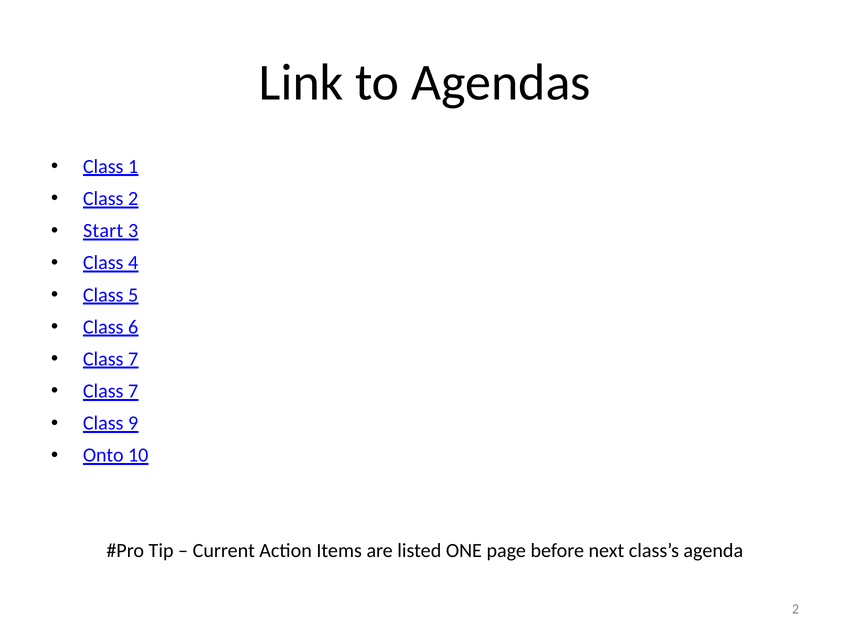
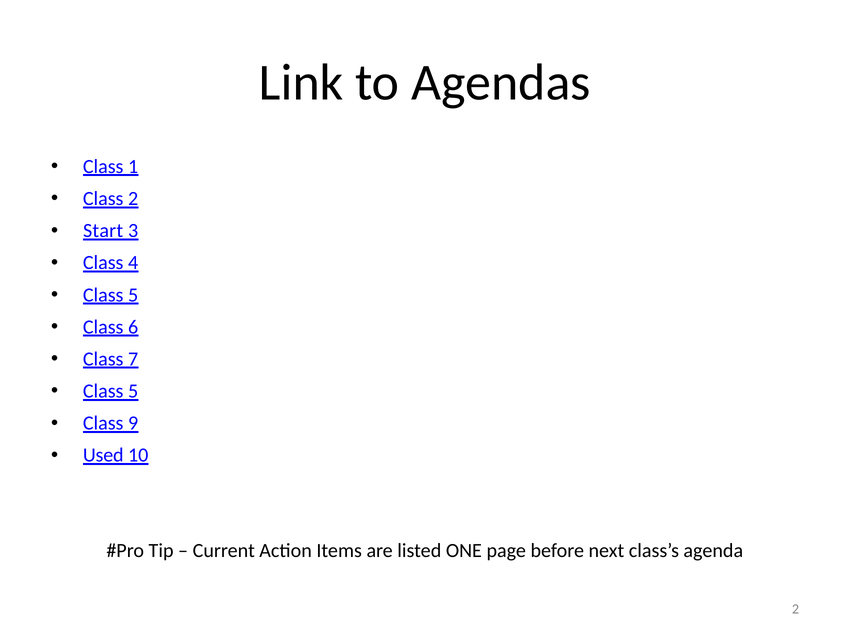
7 at (133, 391): 7 -> 5
Onto: Onto -> Used
